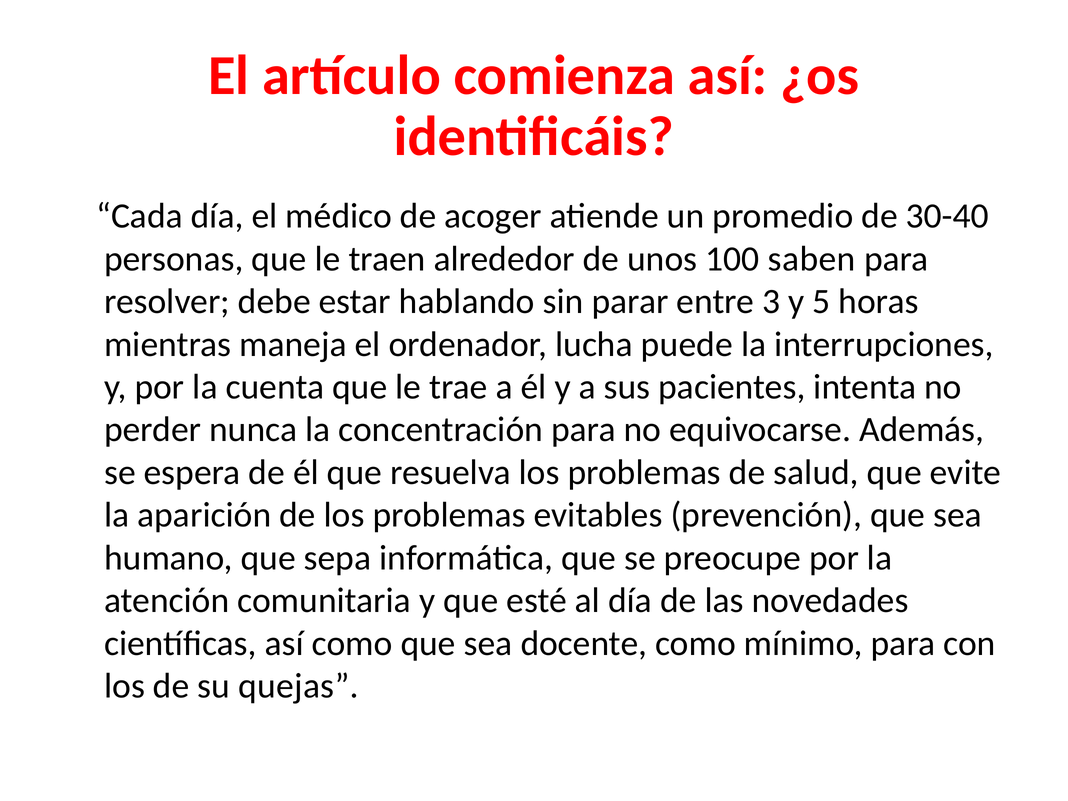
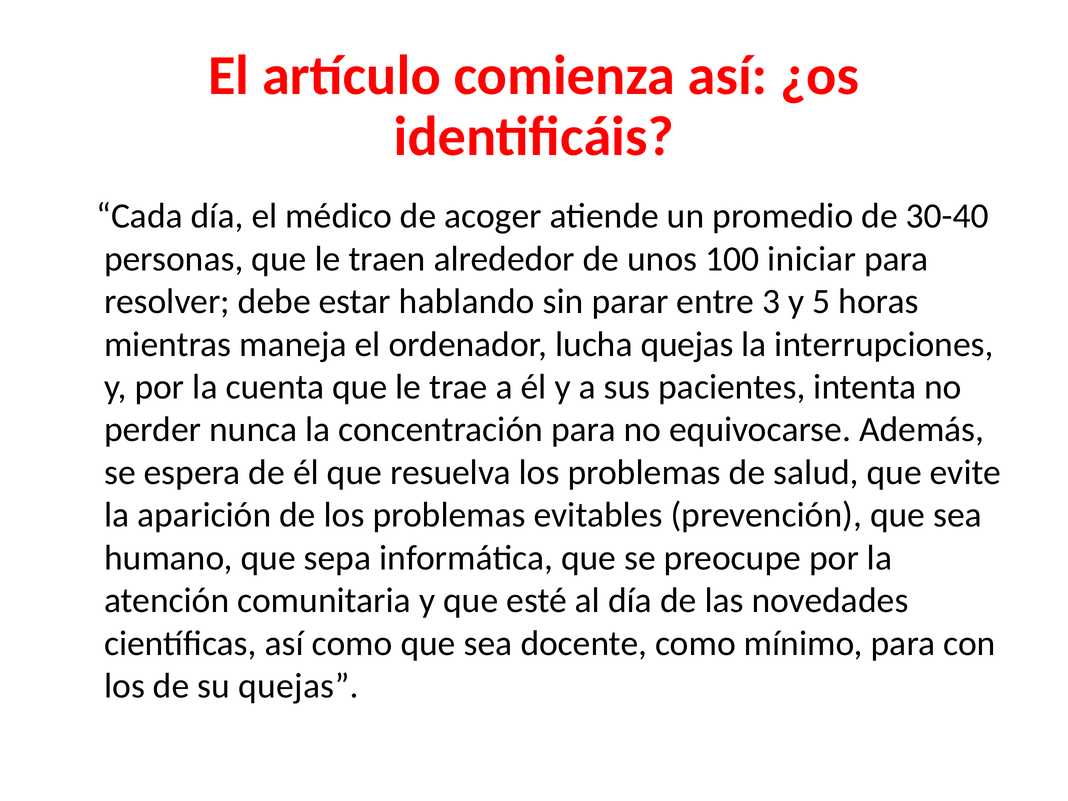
saben: saben -> iniciar
lucha puede: puede -> quejas
